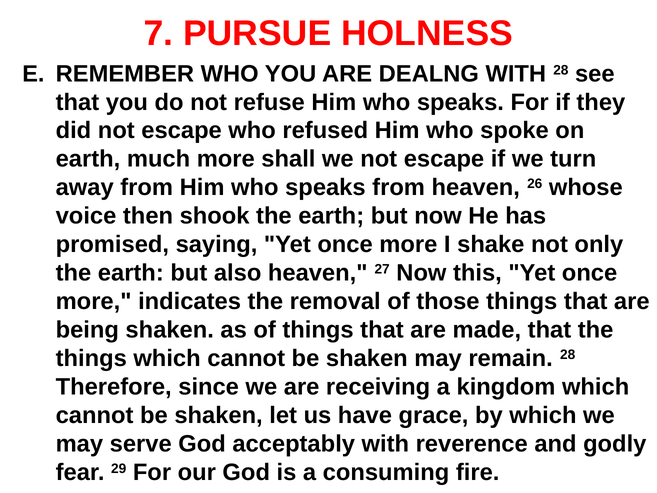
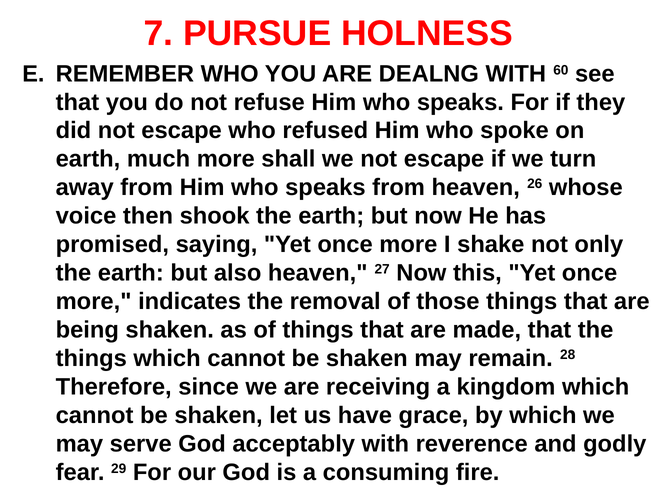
WITH 28: 28 -> 60
